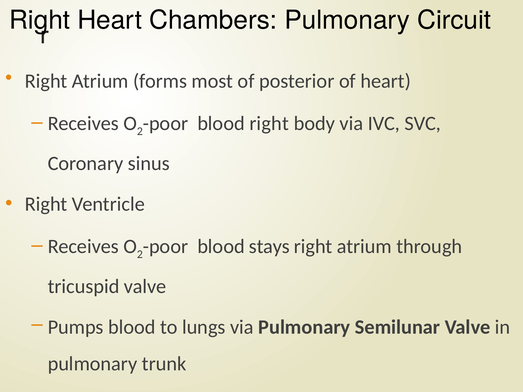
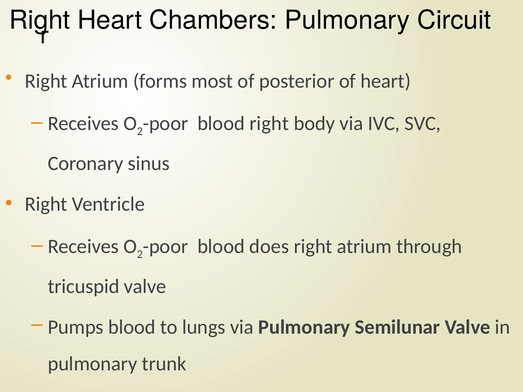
stays: stays -> does
